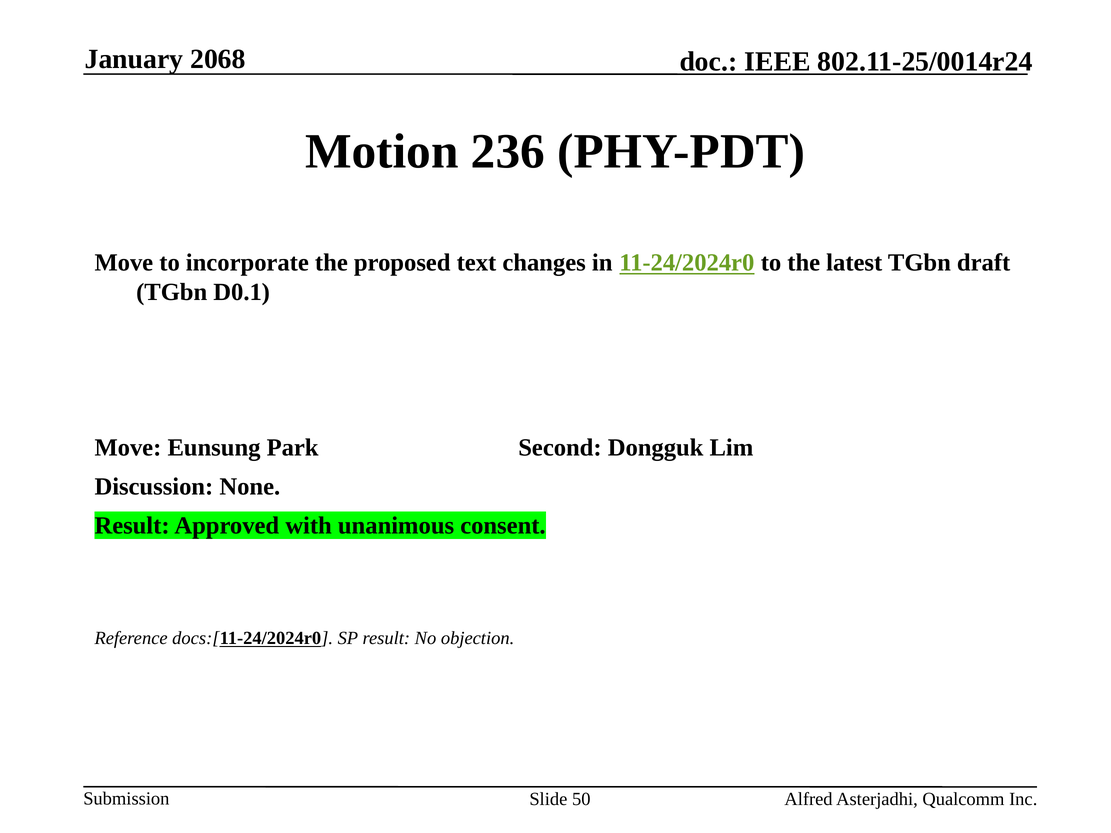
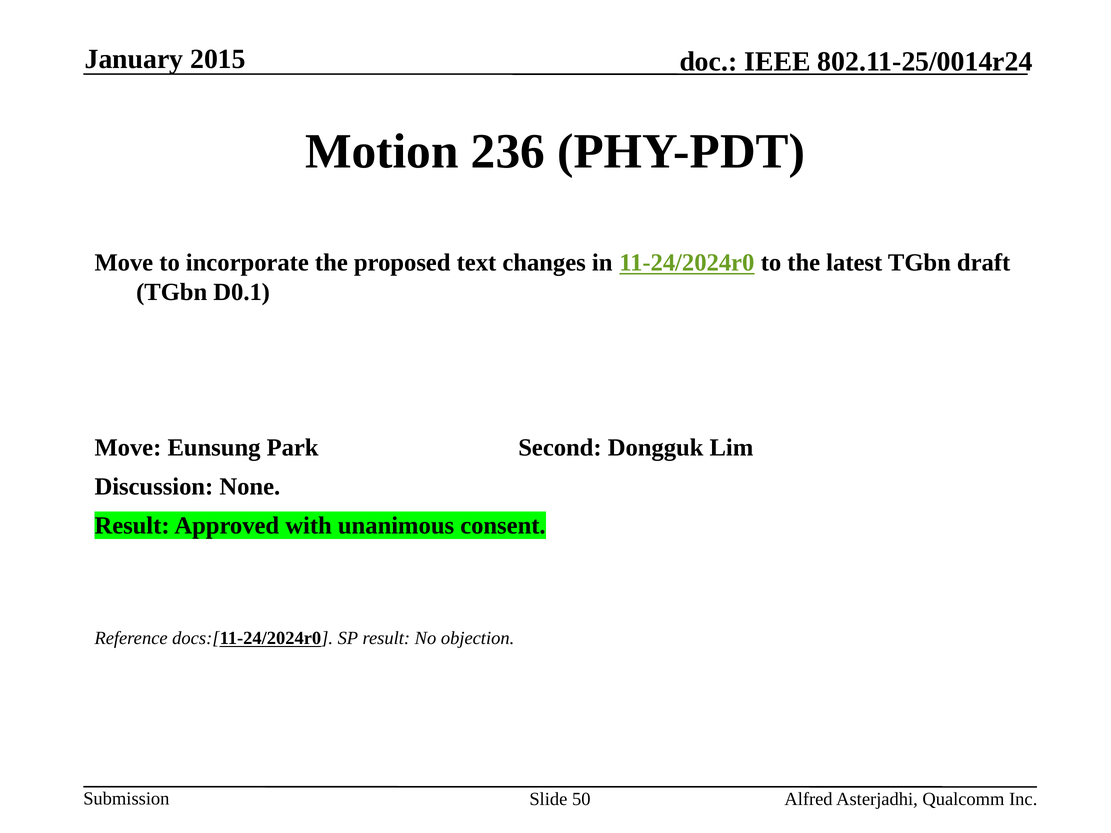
2068: 2068 -> 2015
